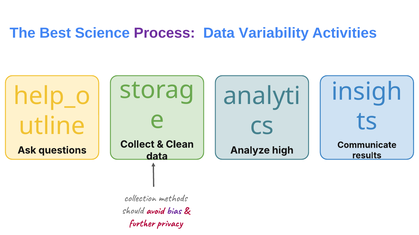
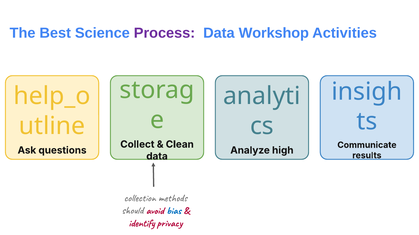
Variability: Variability -> Workshop
bias colour: purple -> blue
further: further -> identify
